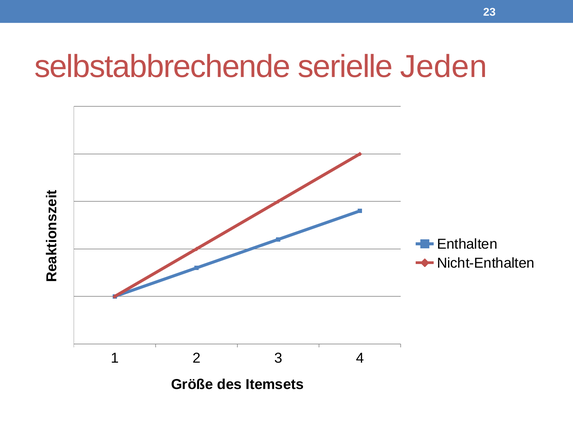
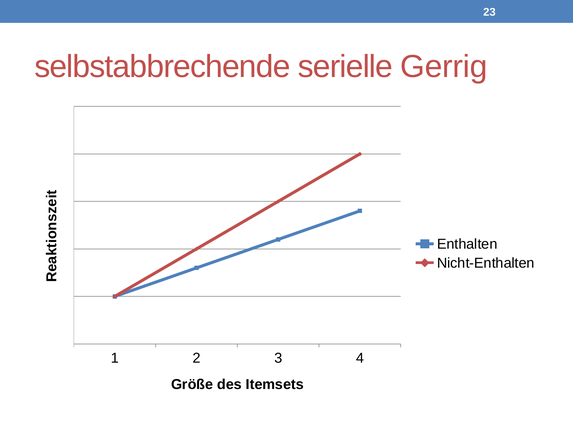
Jeden: Jeden -> Gerrig
